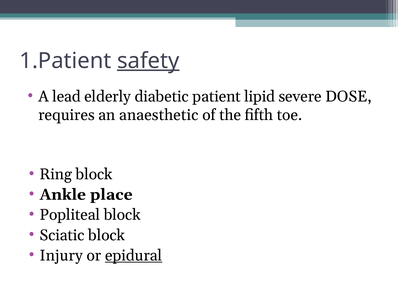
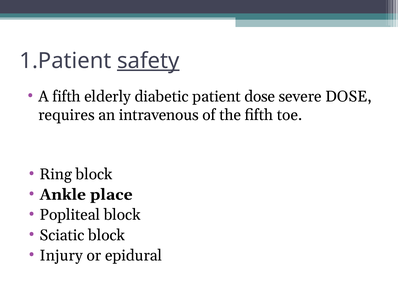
A lead: lead -> fifth
patient lipid: lipid -> dose
anaesthetic: anaesthetic -> intravenous
epidural underline: present -> none
